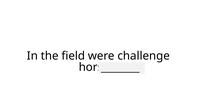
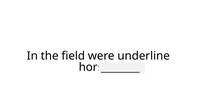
challenge: challenge -> underline
